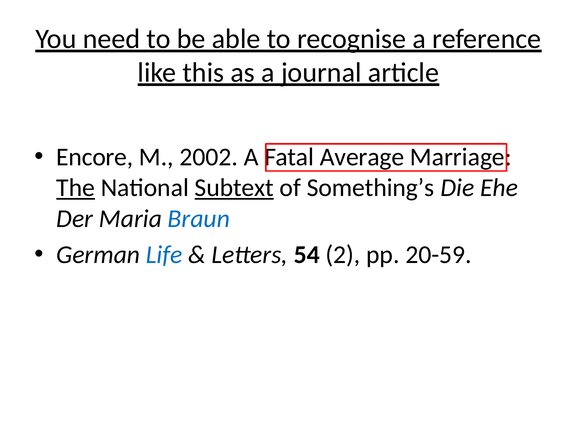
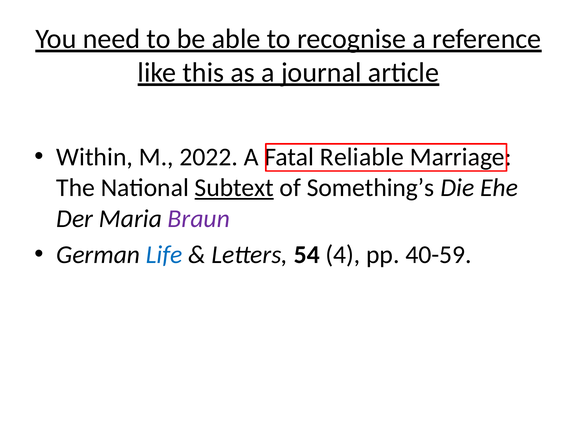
Encore: Encore -> Within
2002: 2002 -> 2022
Average: Average -> Reliable
The underline: present -> none
Braun colour: blue -> purple
2: 2 -> 4
20-59: 20-59 -> 40-59
